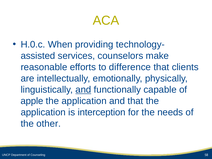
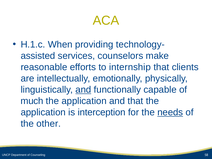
H.0.c: H.0.c -> H.1.c
difference: difference -> internship
apple: apple -> much
needs underline: none -> present
